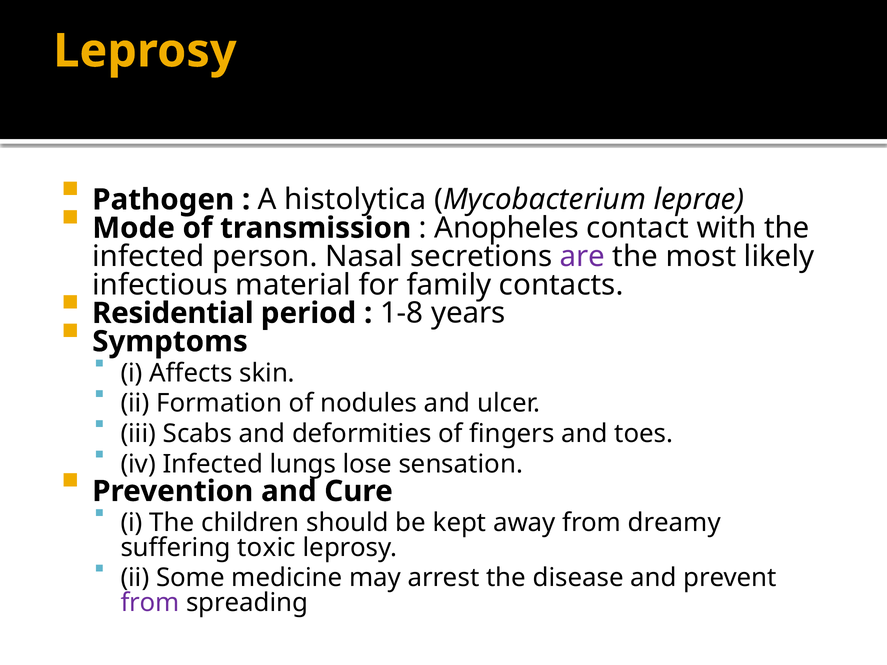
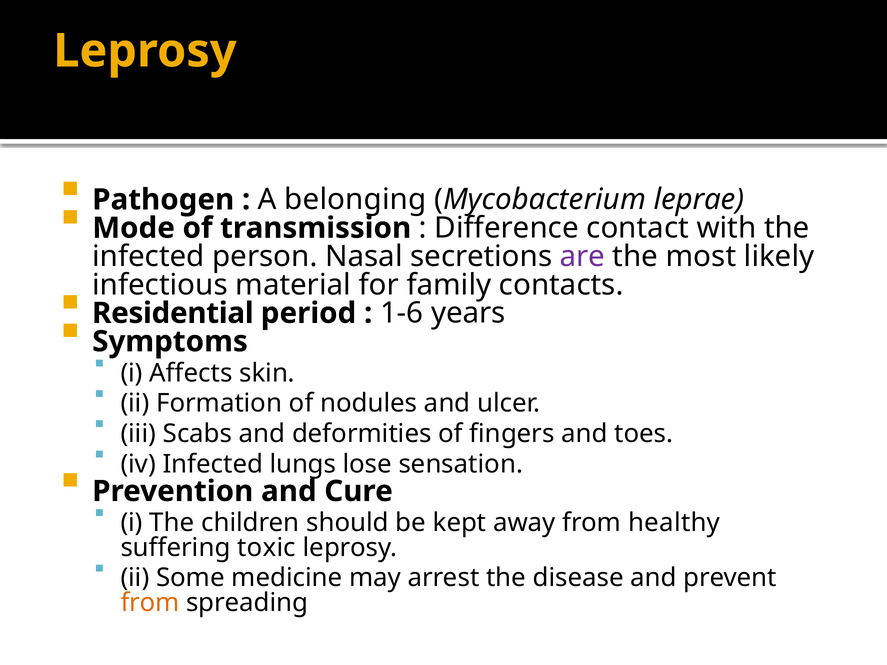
histolytica: histolytica -> belonging
Anopheles: Anopheles -> Difference
1-8: 1-8 -> 1-6
dreamy: dreamy -> healthy
from at (150, 603) colour: purple -> orange
